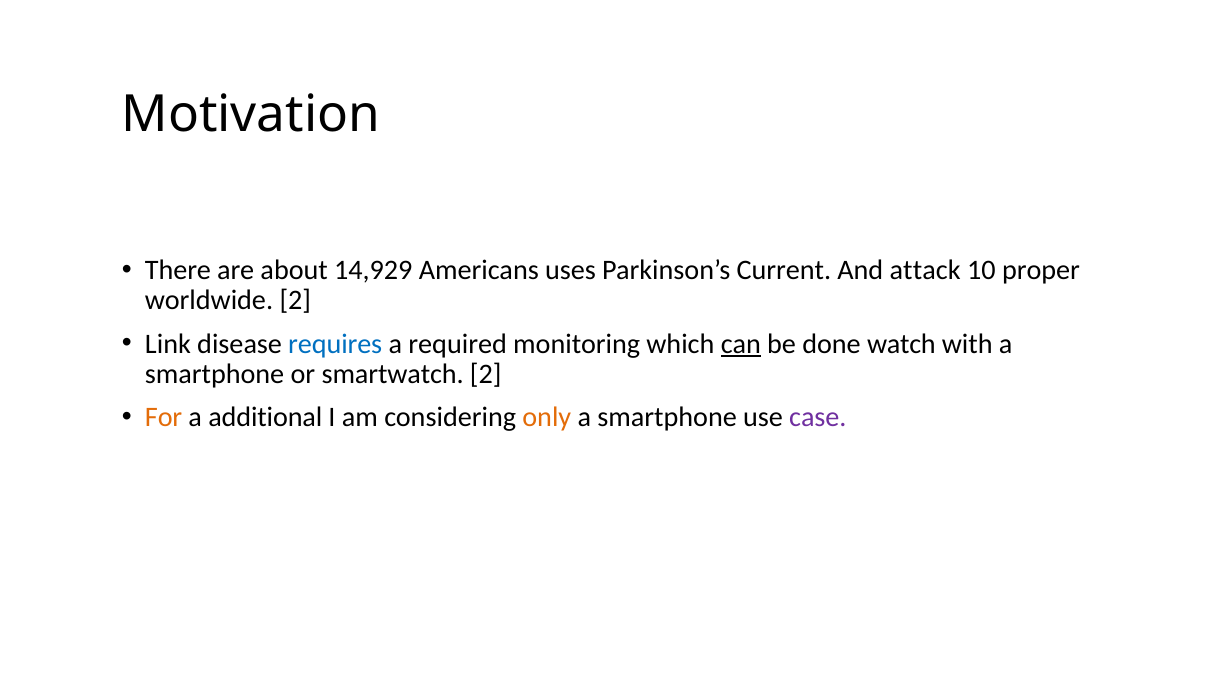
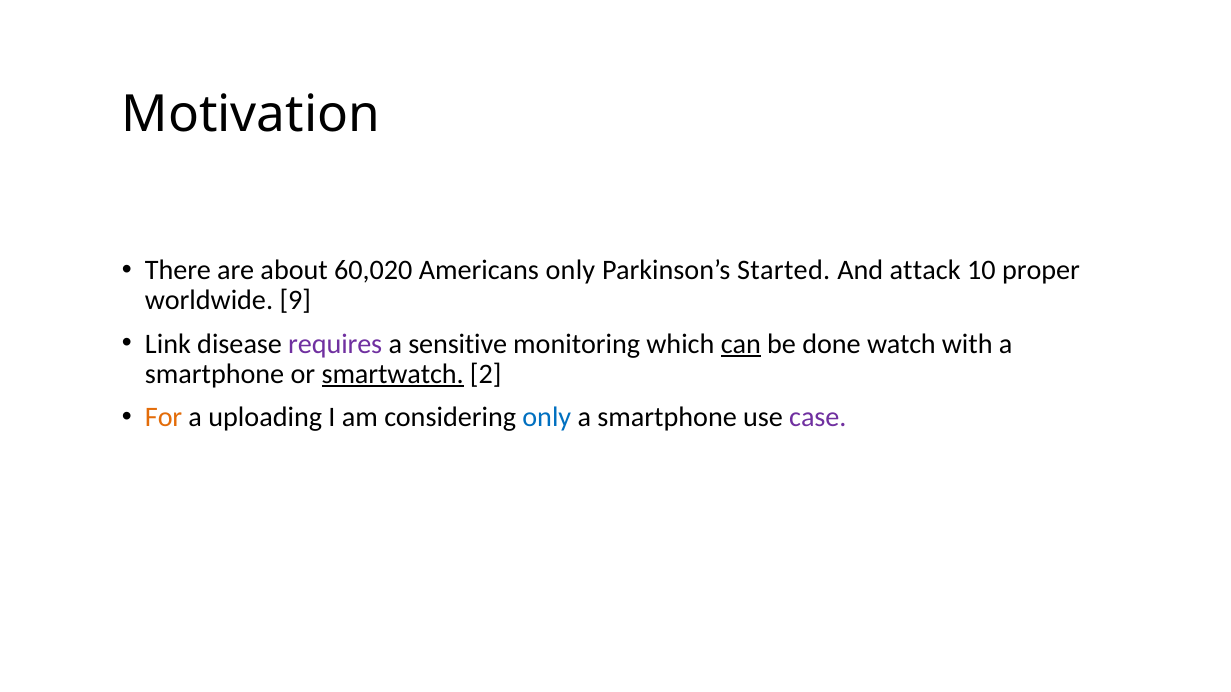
14,929: 14,929 -> 60,020
Americans uses: uses -> only
Current: Current -> Started
worldwide 2: 2 -> 9
requires colour: blue -> purple
required: required -> sensitive
smartwatch underline: none -> present
additional: additional -> uploading
only at (547, 418) colour: orange -> blue
